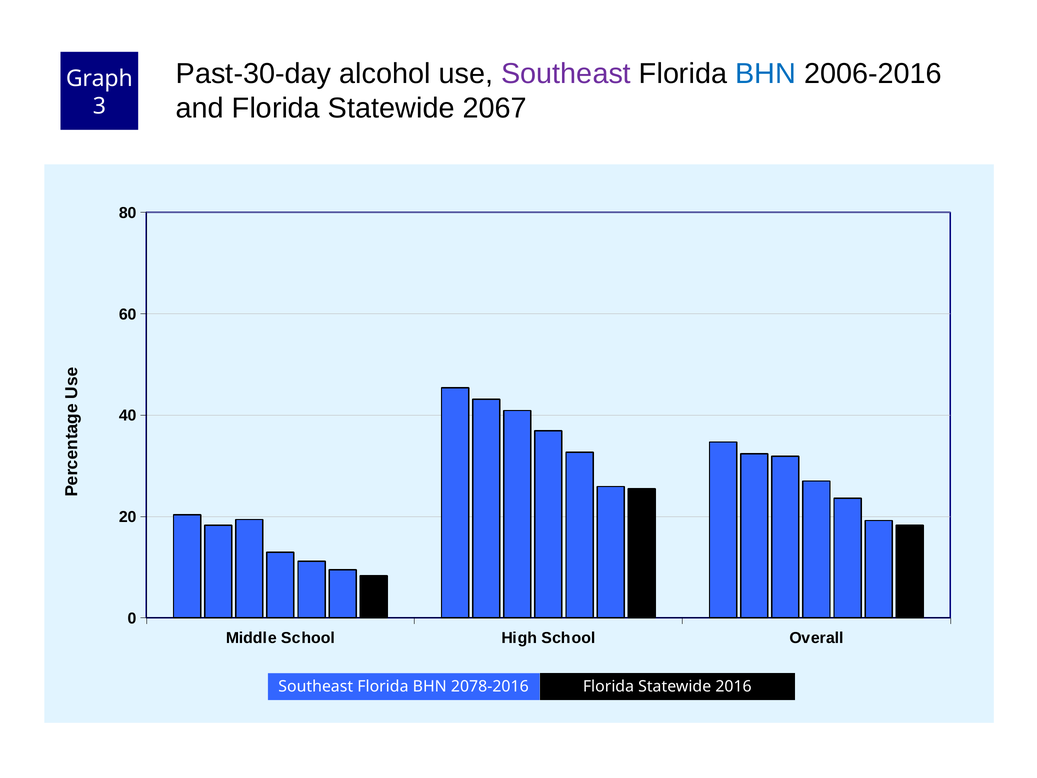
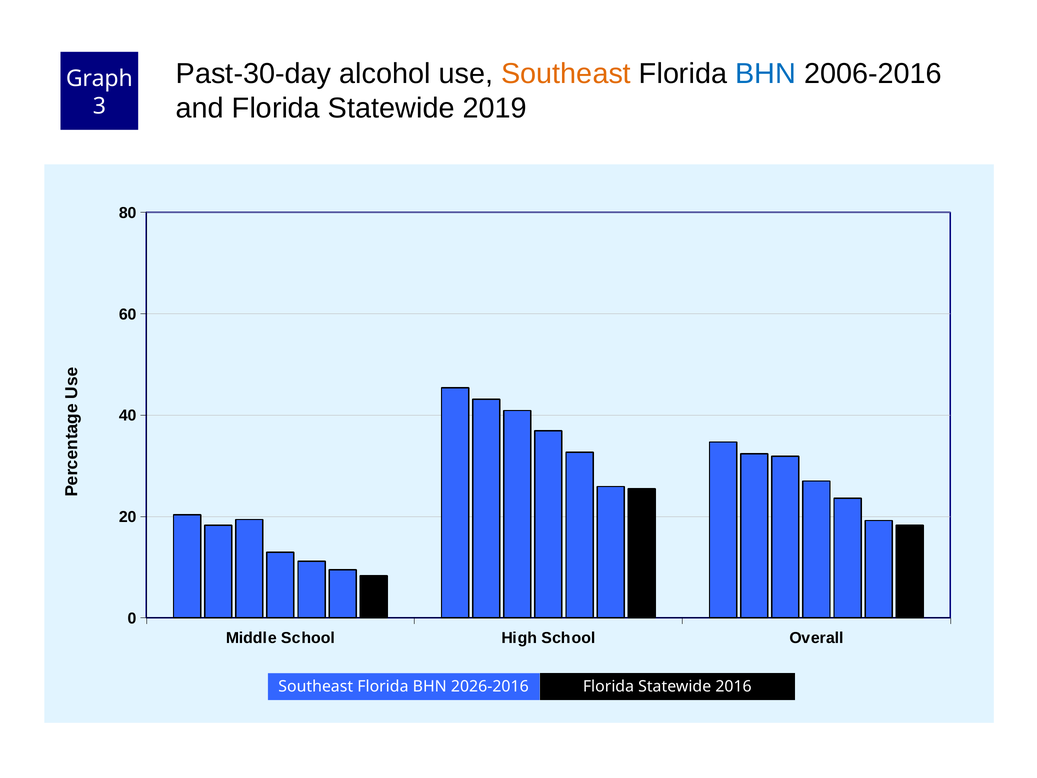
Southeast at (566, 74) colour: purple -> orange
2067: 2067 -> 2019
2078-2016: 2078-2016 -> 2026-2016
